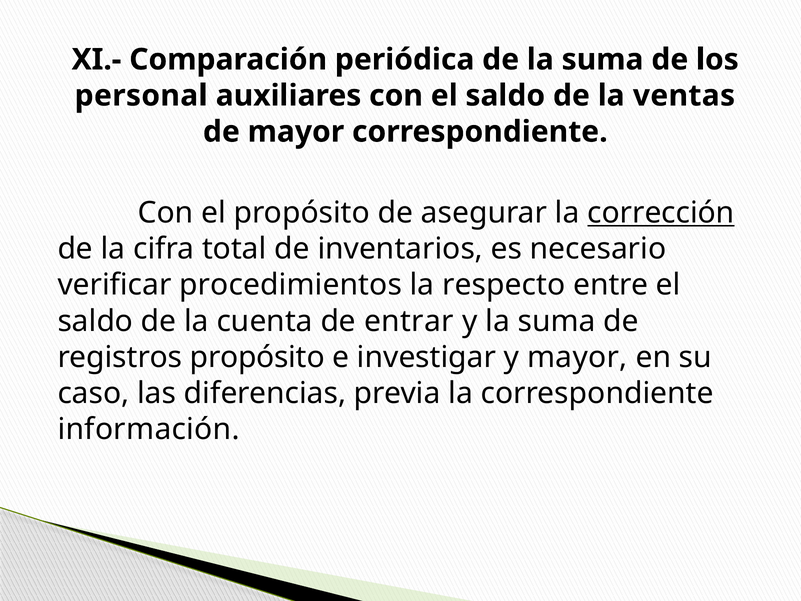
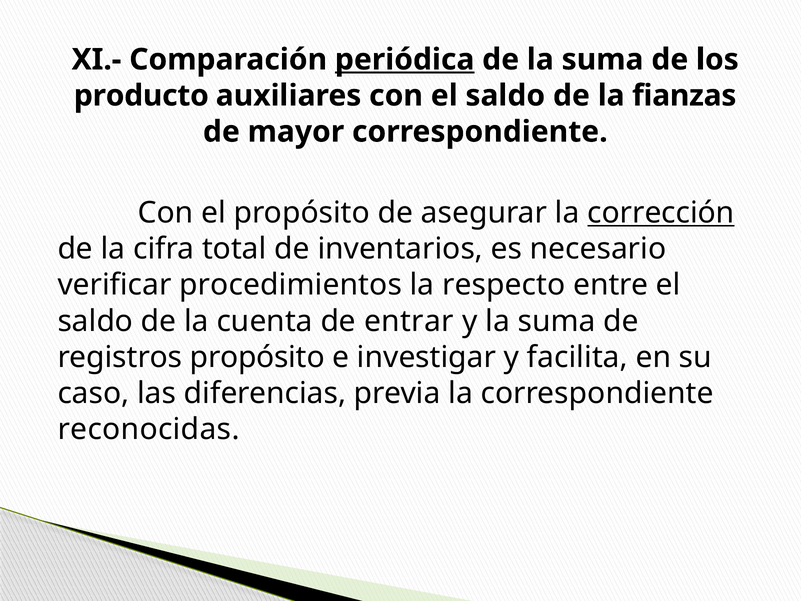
periódica underline: none -> present
personal: personal -> producto
ventas: ventas -> fianzas
y mayor: mayor -> facilita
información: información -> reconocidas
